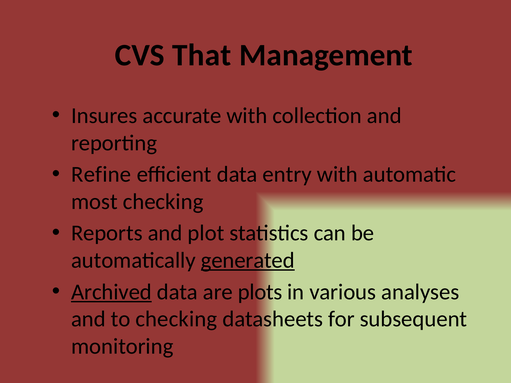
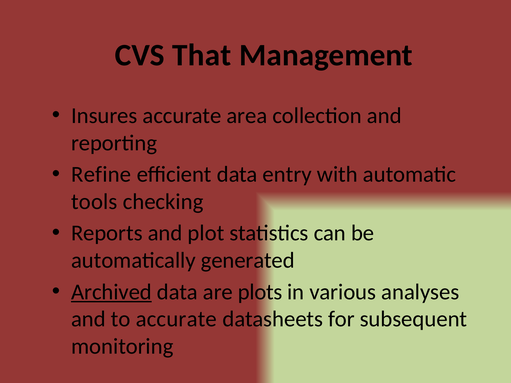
accurate with: with -> area
most: most -> tools
generated underline: present -> none
to checking: checking -> accurate
